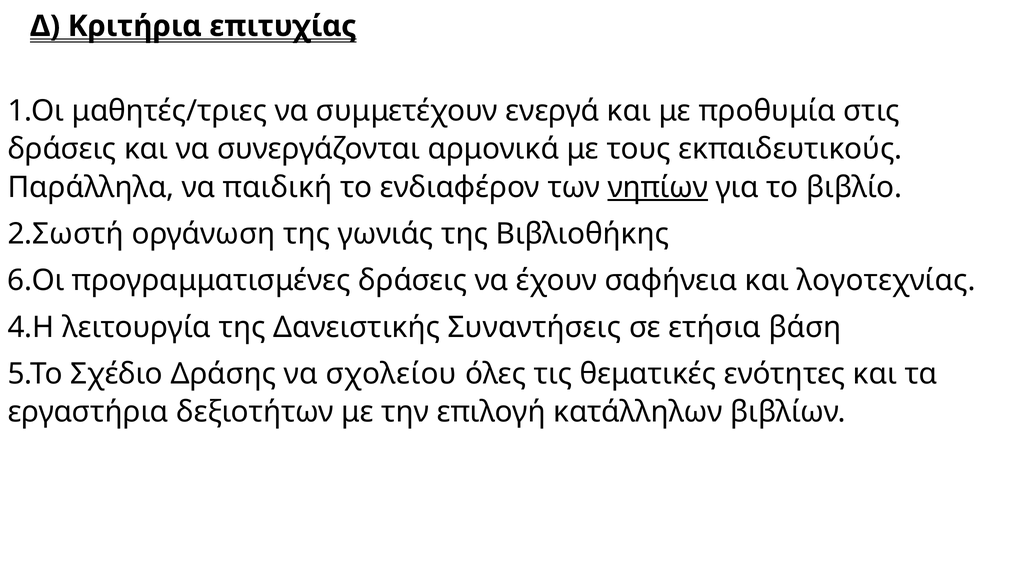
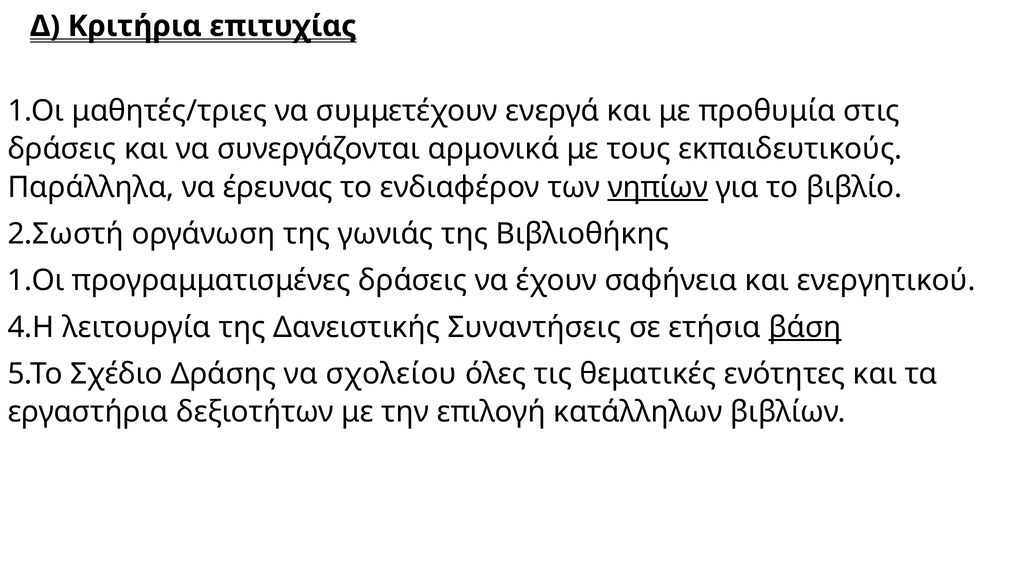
παιδική: παιδική -> έρευνας
6.Οι at (36, 281): 6.Οι -> 1.Οι
λογοτεχνίας: λογοτεχνίας -> ενεργητικού
βάση underline: none -> present
